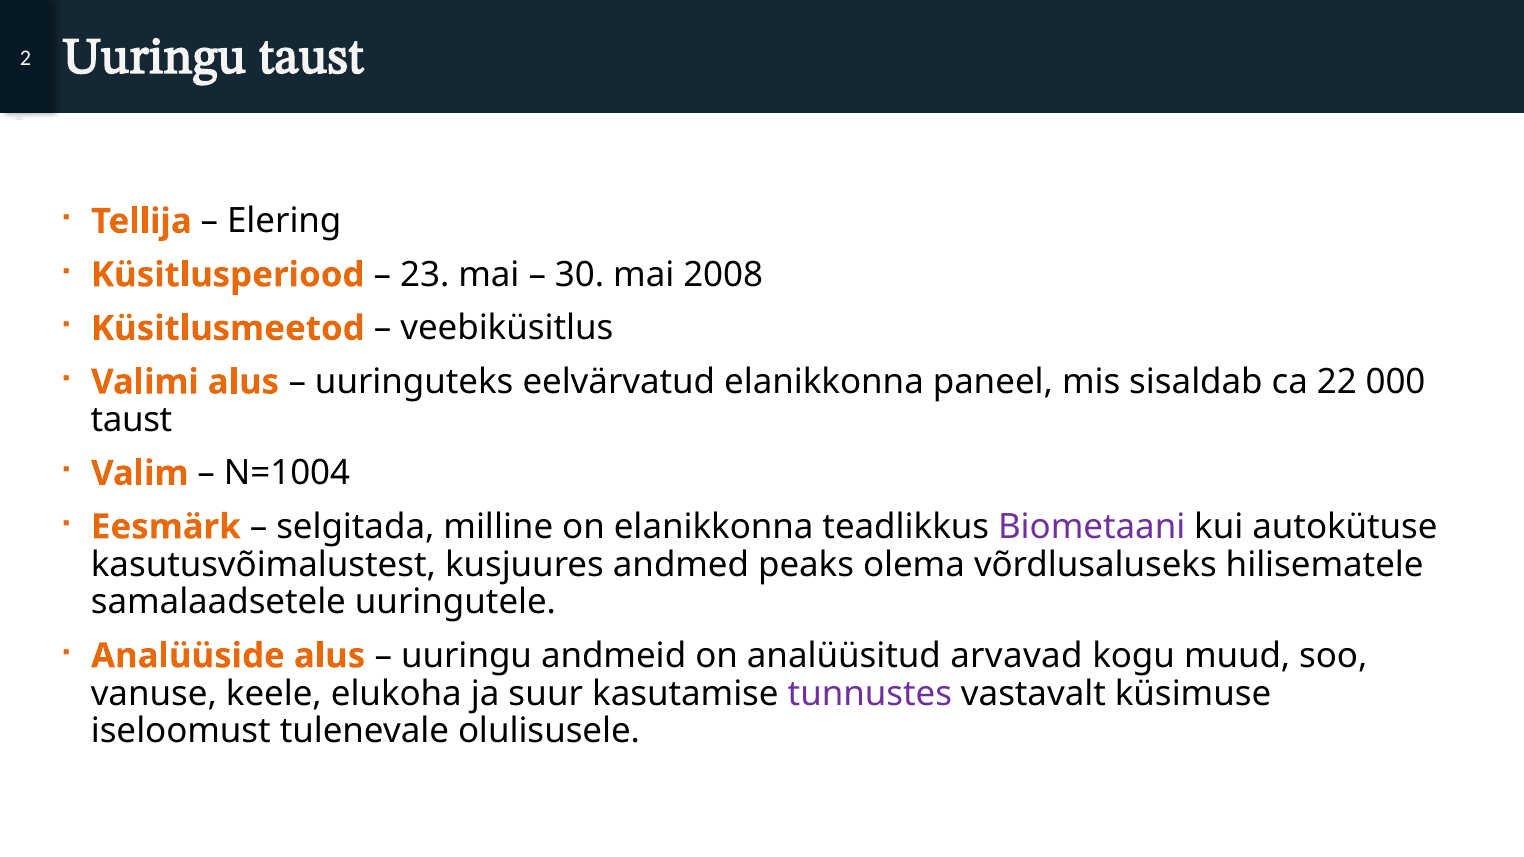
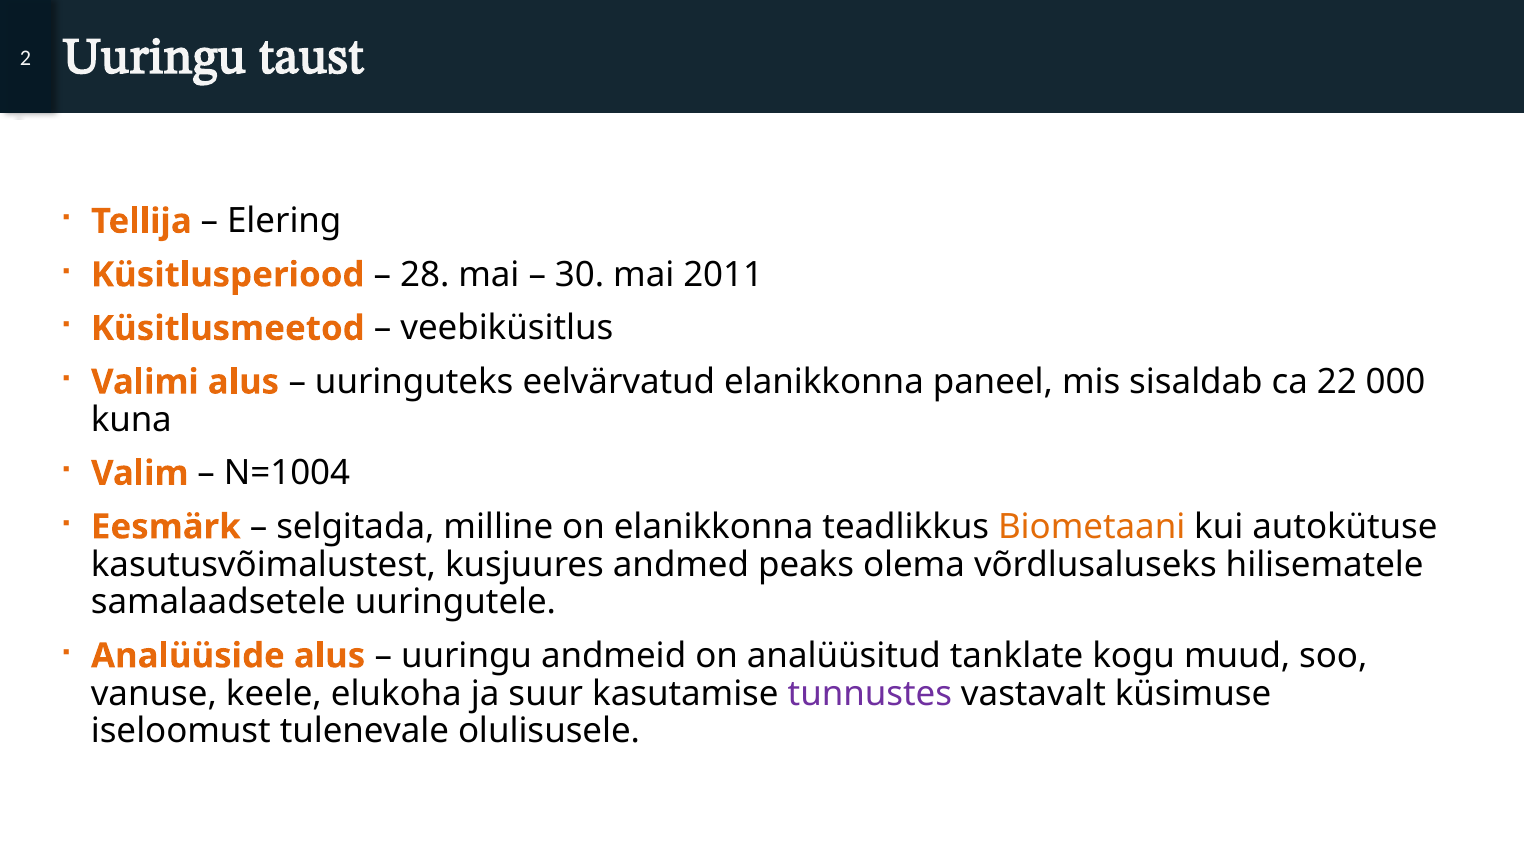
23: 23 -> 28
2008: 2008 -> 2011
taust at (131, 420): taust -> kuna
Biometaani colour: purple -> orange
arvavad: arvavad -> tanklate
